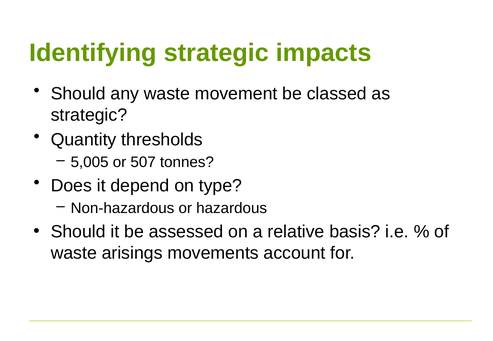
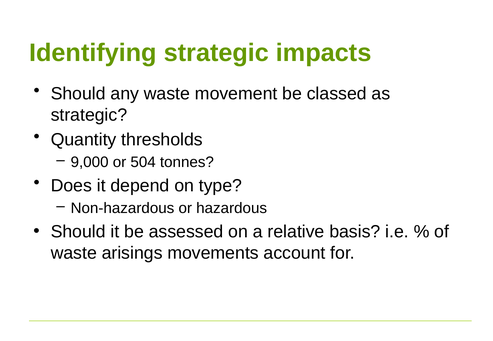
5,005: 5,005 -> 9,000
507: 507 -> 504
